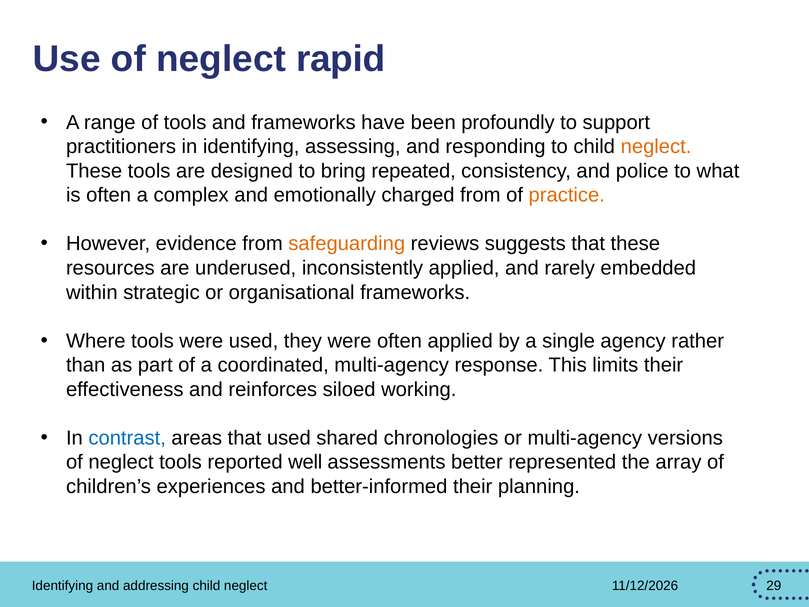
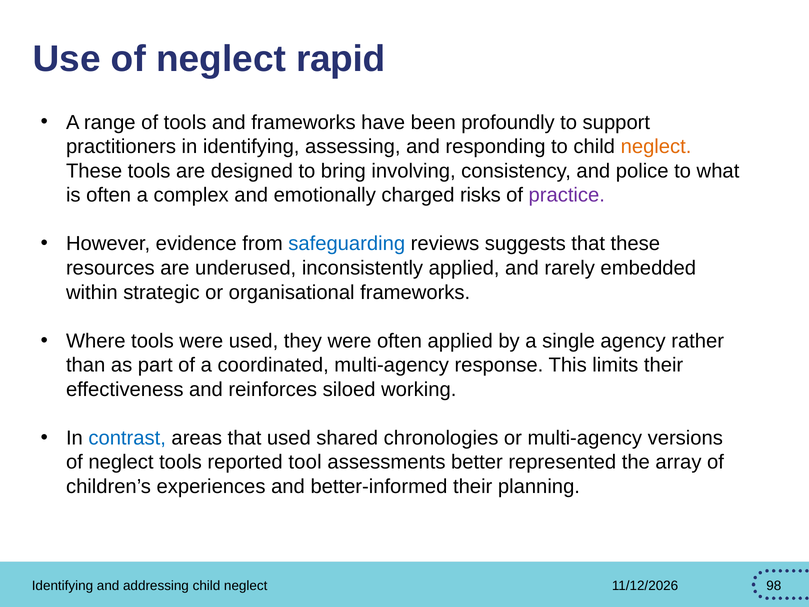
repeated: repeated -> involving
charged from: from -> risks
practice colour: orange -> purple
safeguarding colour: orange -> blue
well: well -> tool
29: 29 -> 98
